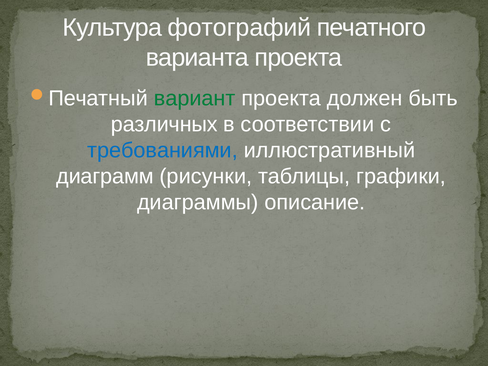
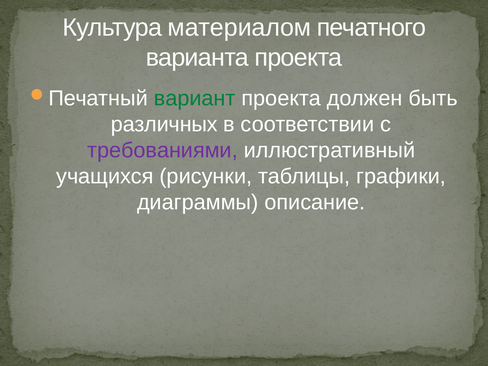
фотографий: фотографий -> материалом
требованиями colour: blue -> purple
диаграмм: диаграмм -> учащихся
